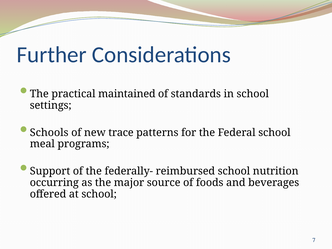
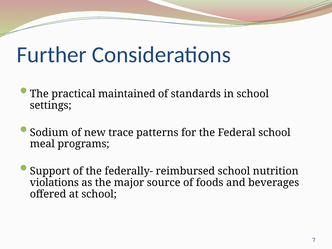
Schools: Schools -> Sodium
occurring: occurring -> violations
